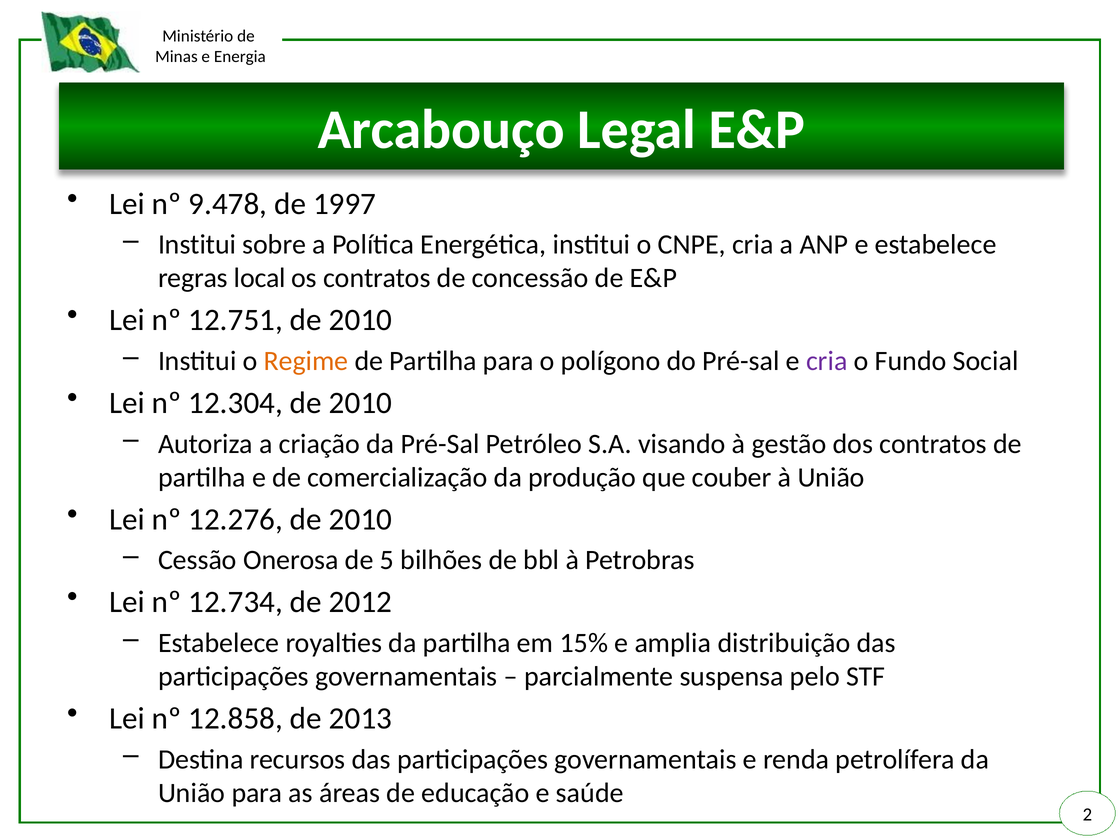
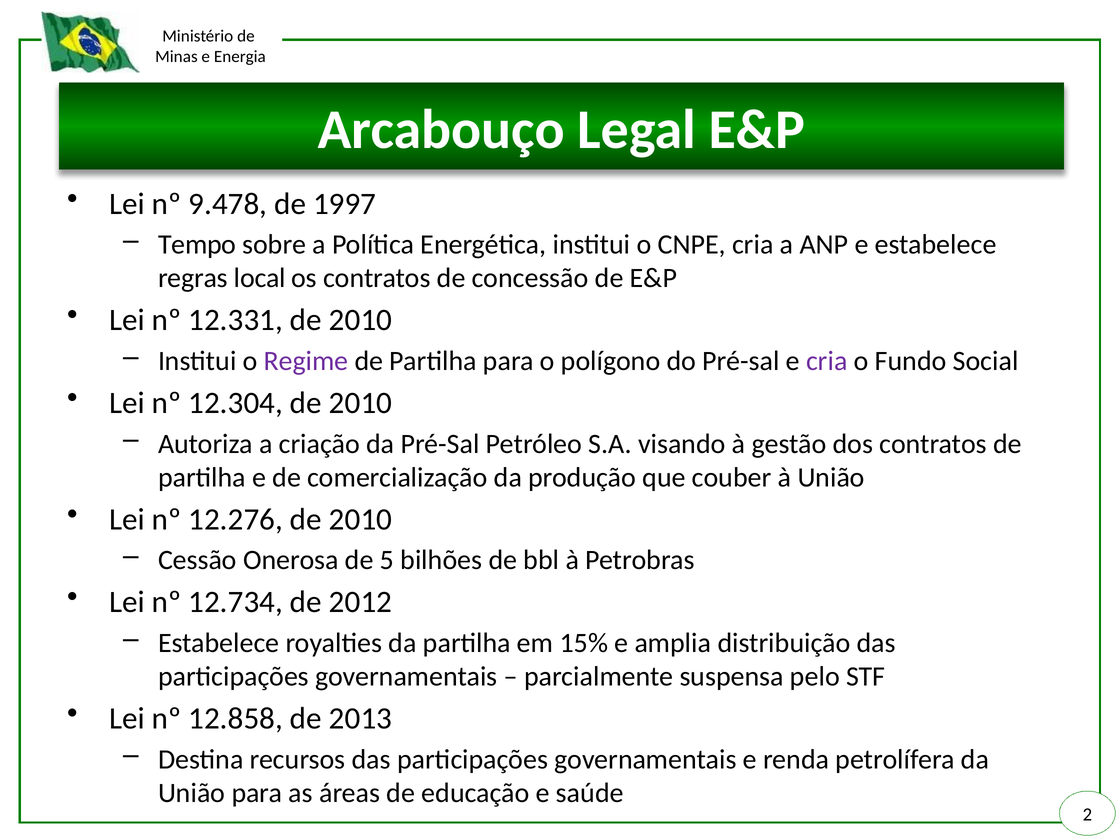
Institui at (197, 245): Institui -> Tempo
12.751: 12.751 -> 12.331
Regime colour: orange -> purple
